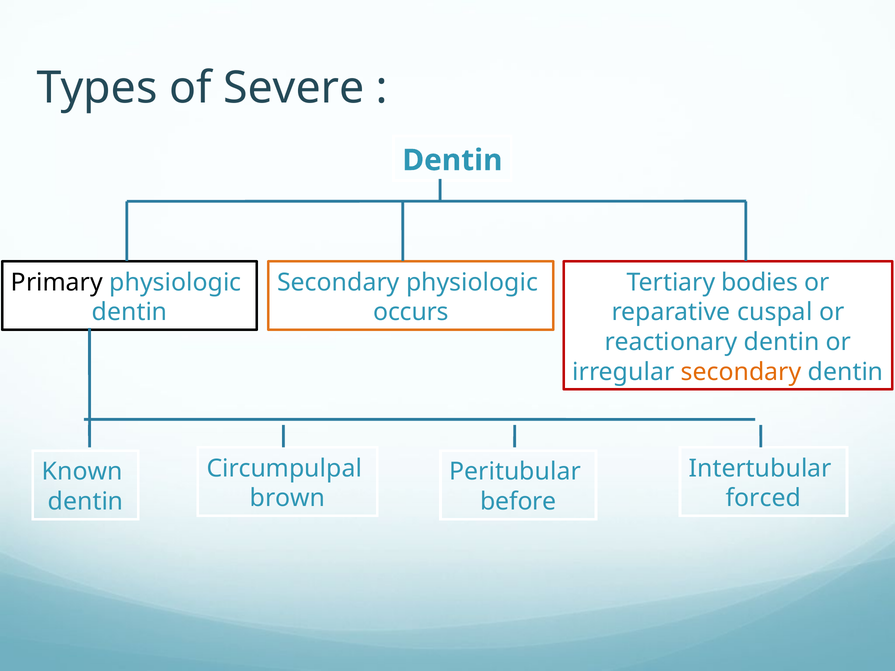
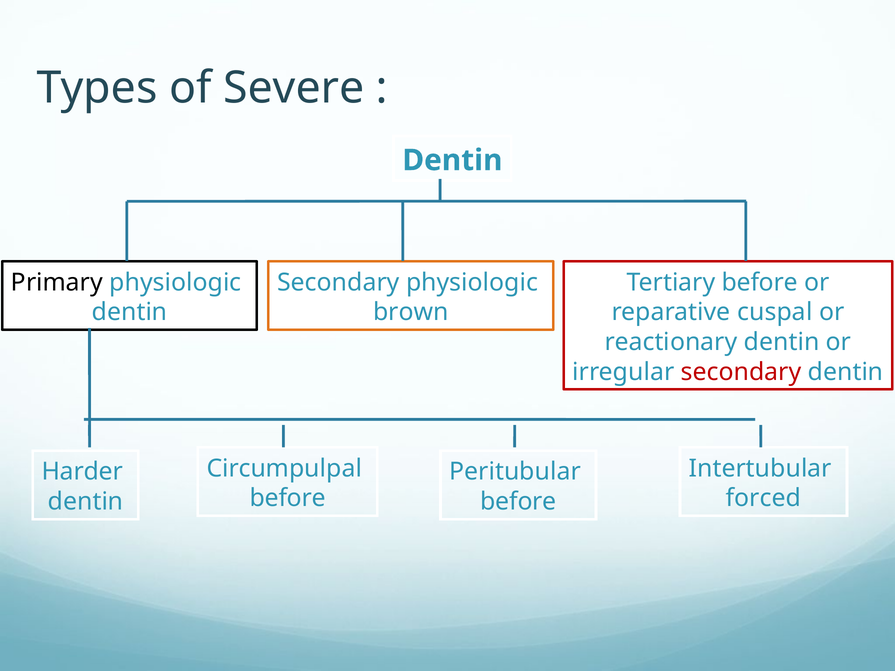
Tertiary bodies: bodies -> before
occurs: occurs -> brown
secondary at (741, 372) colour: orange -> red
Known: Known -> Harder
brown at (288, 498): brown -> before
